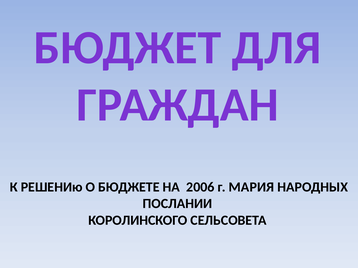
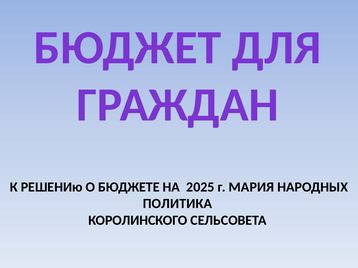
2006: 2006 -> 2025
ПОСЛАНИИ: ПОСЛАНИИ -> ПОЛИТИКА
